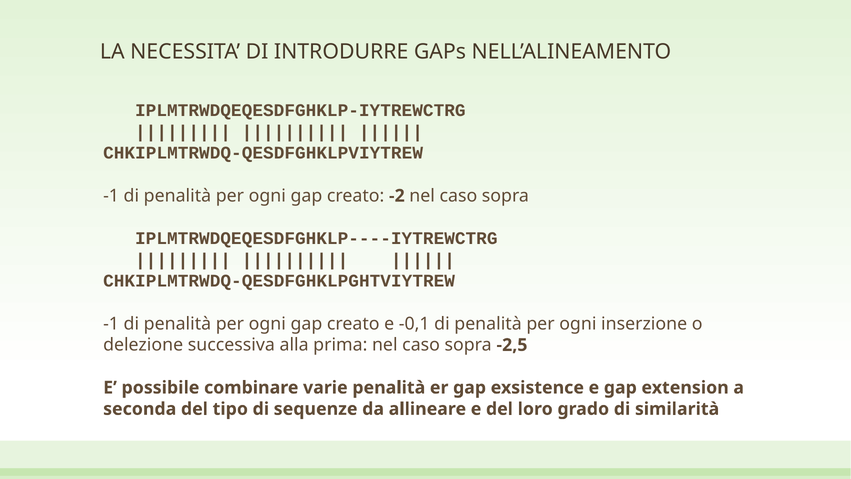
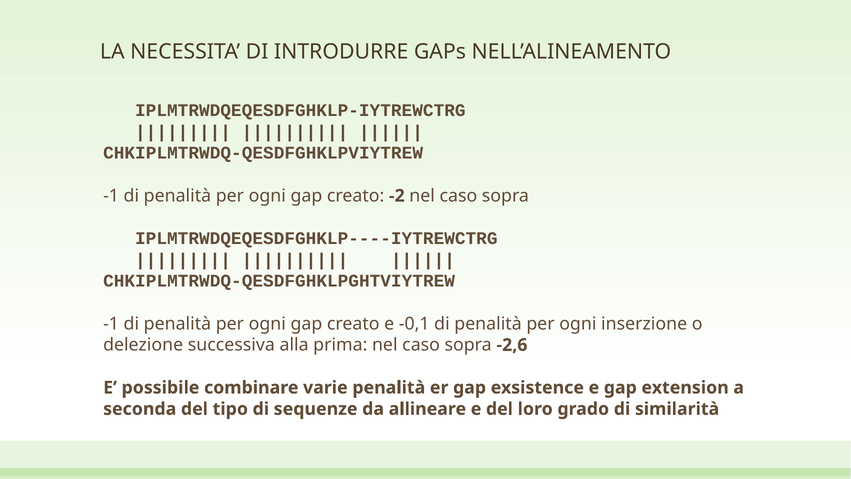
-2,5: -2,5 -> -2,6
